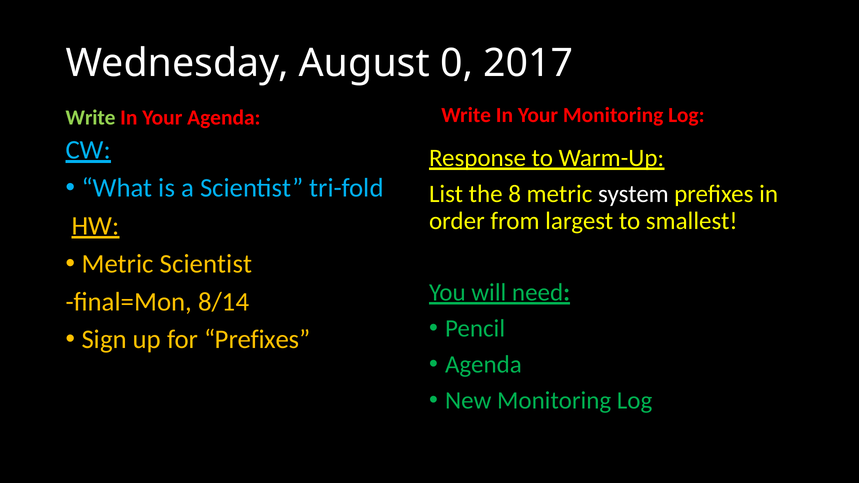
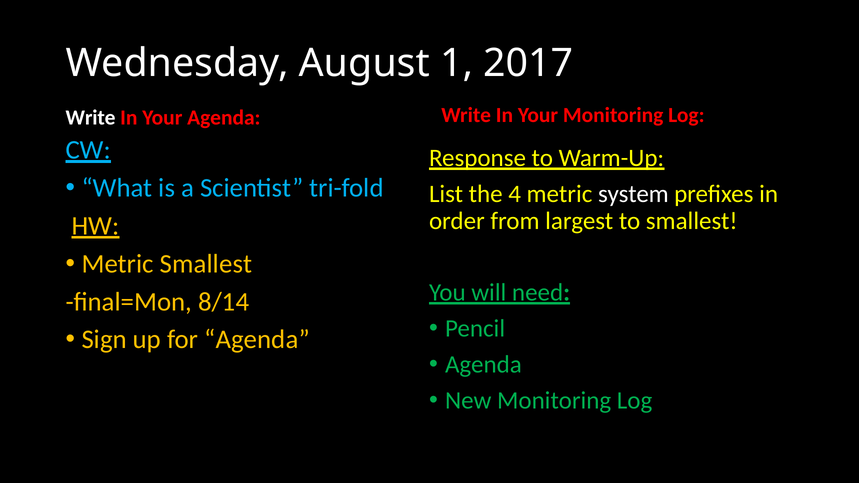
0: 0 -> 1
Write at (91, 118) colour: light green -> white
8: 8 -> 4
Metric Scientist: Scientist -> Smallest
for Prefixes: Prefixes -> Agenda
